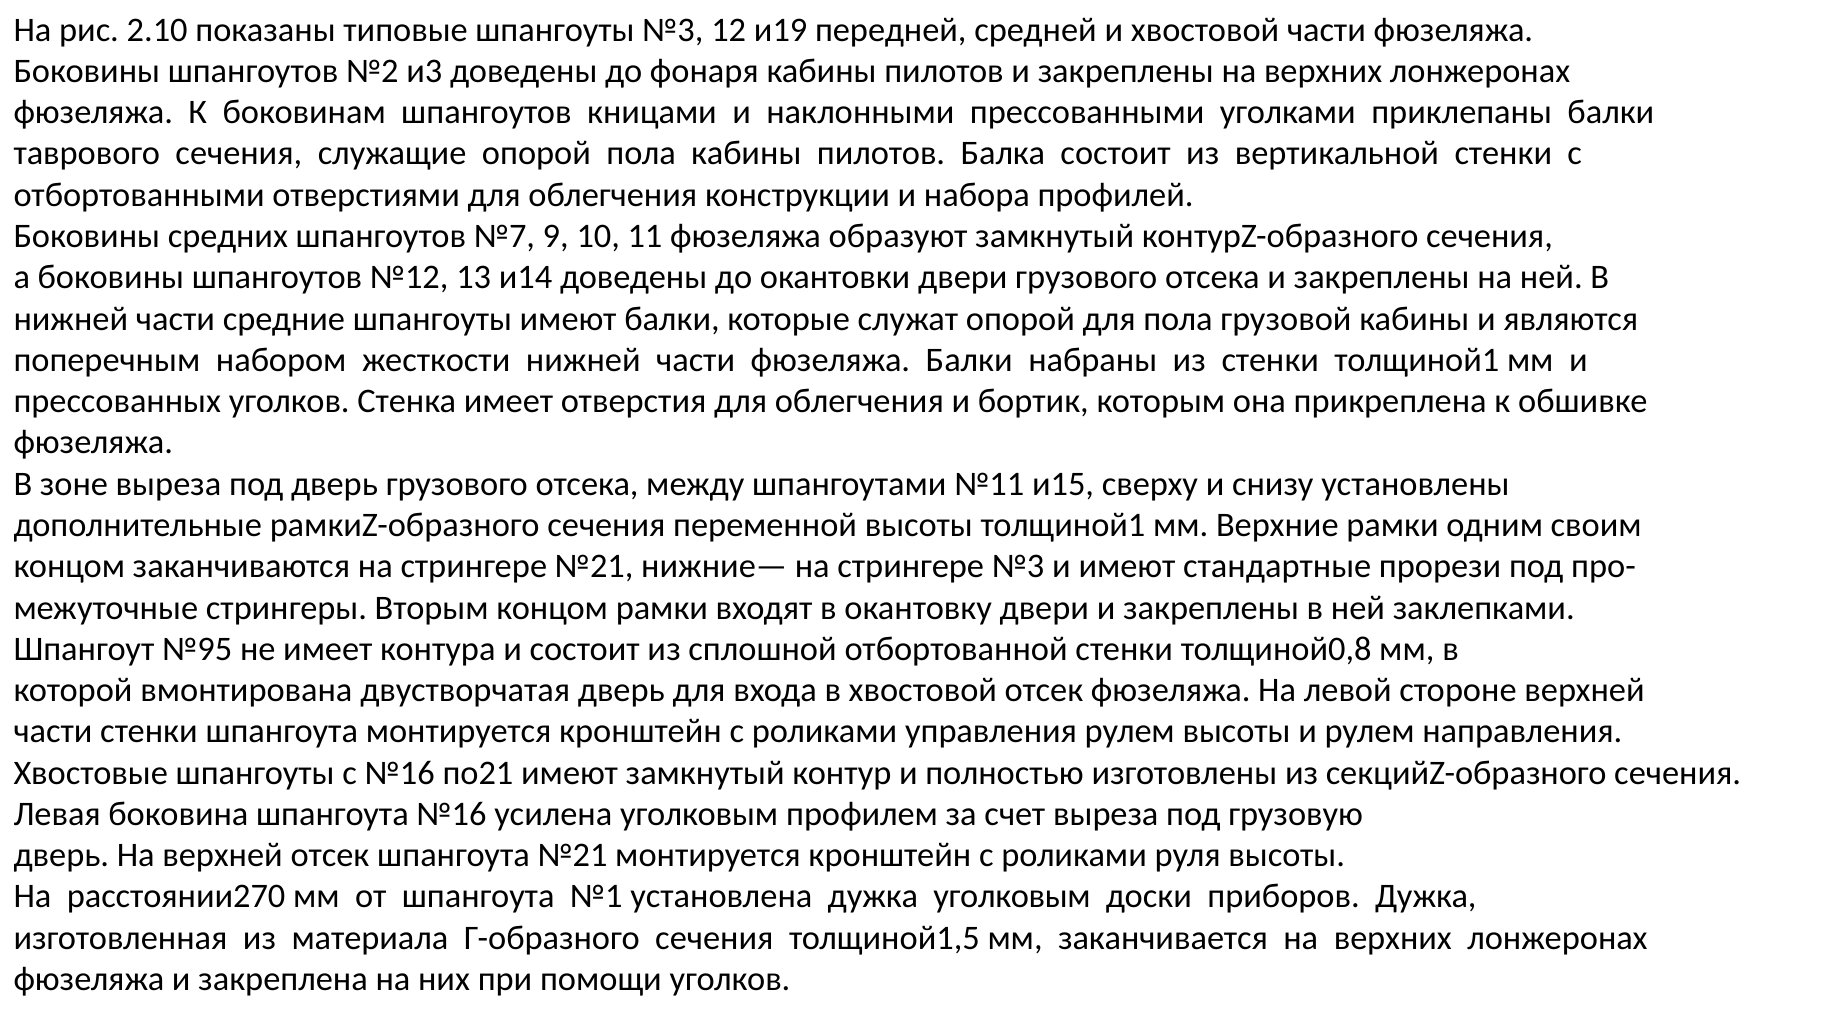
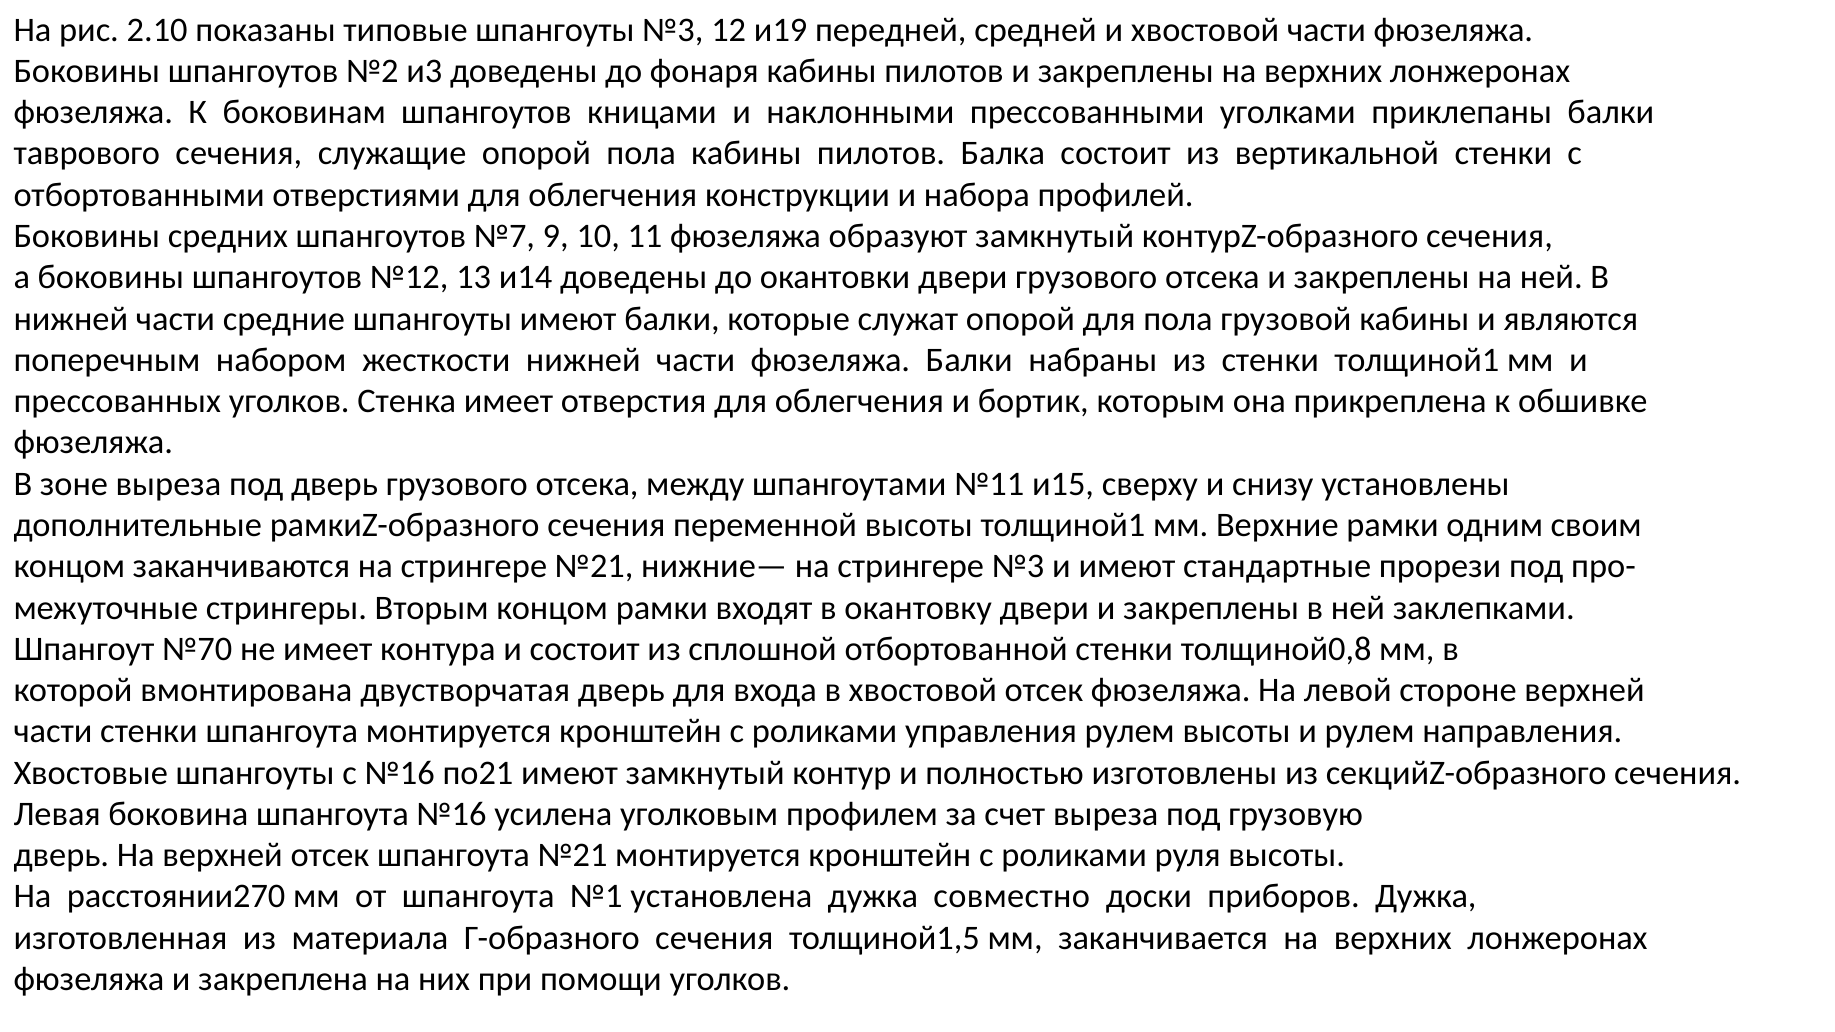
№95: №95 -> №70
дужка уголковым: уголковым -> совместно
